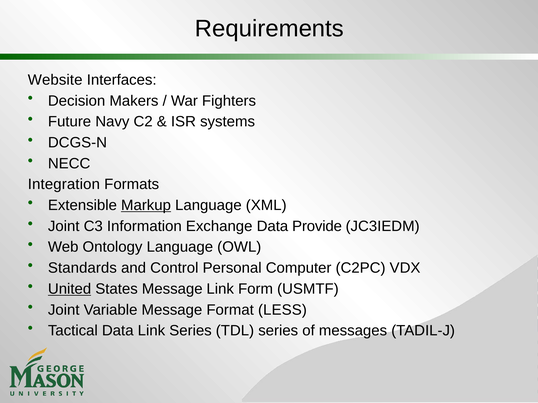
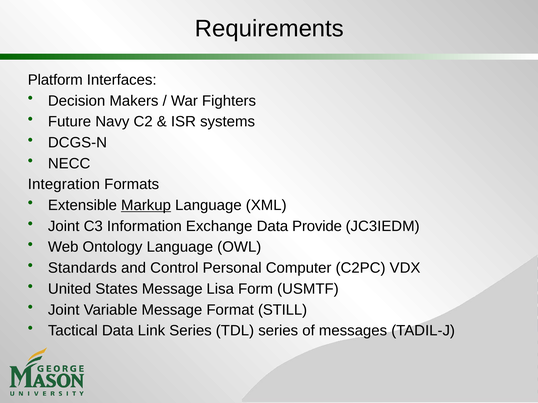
Website: Website -> Platform
United underline: present -> none
Message Link: Link -> Lisa
LESS: LESS -> STILL
